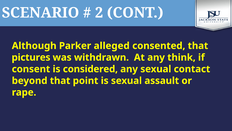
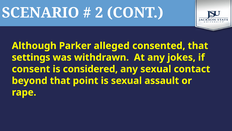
pictures: pictures -> settings
think: think -> jokes
